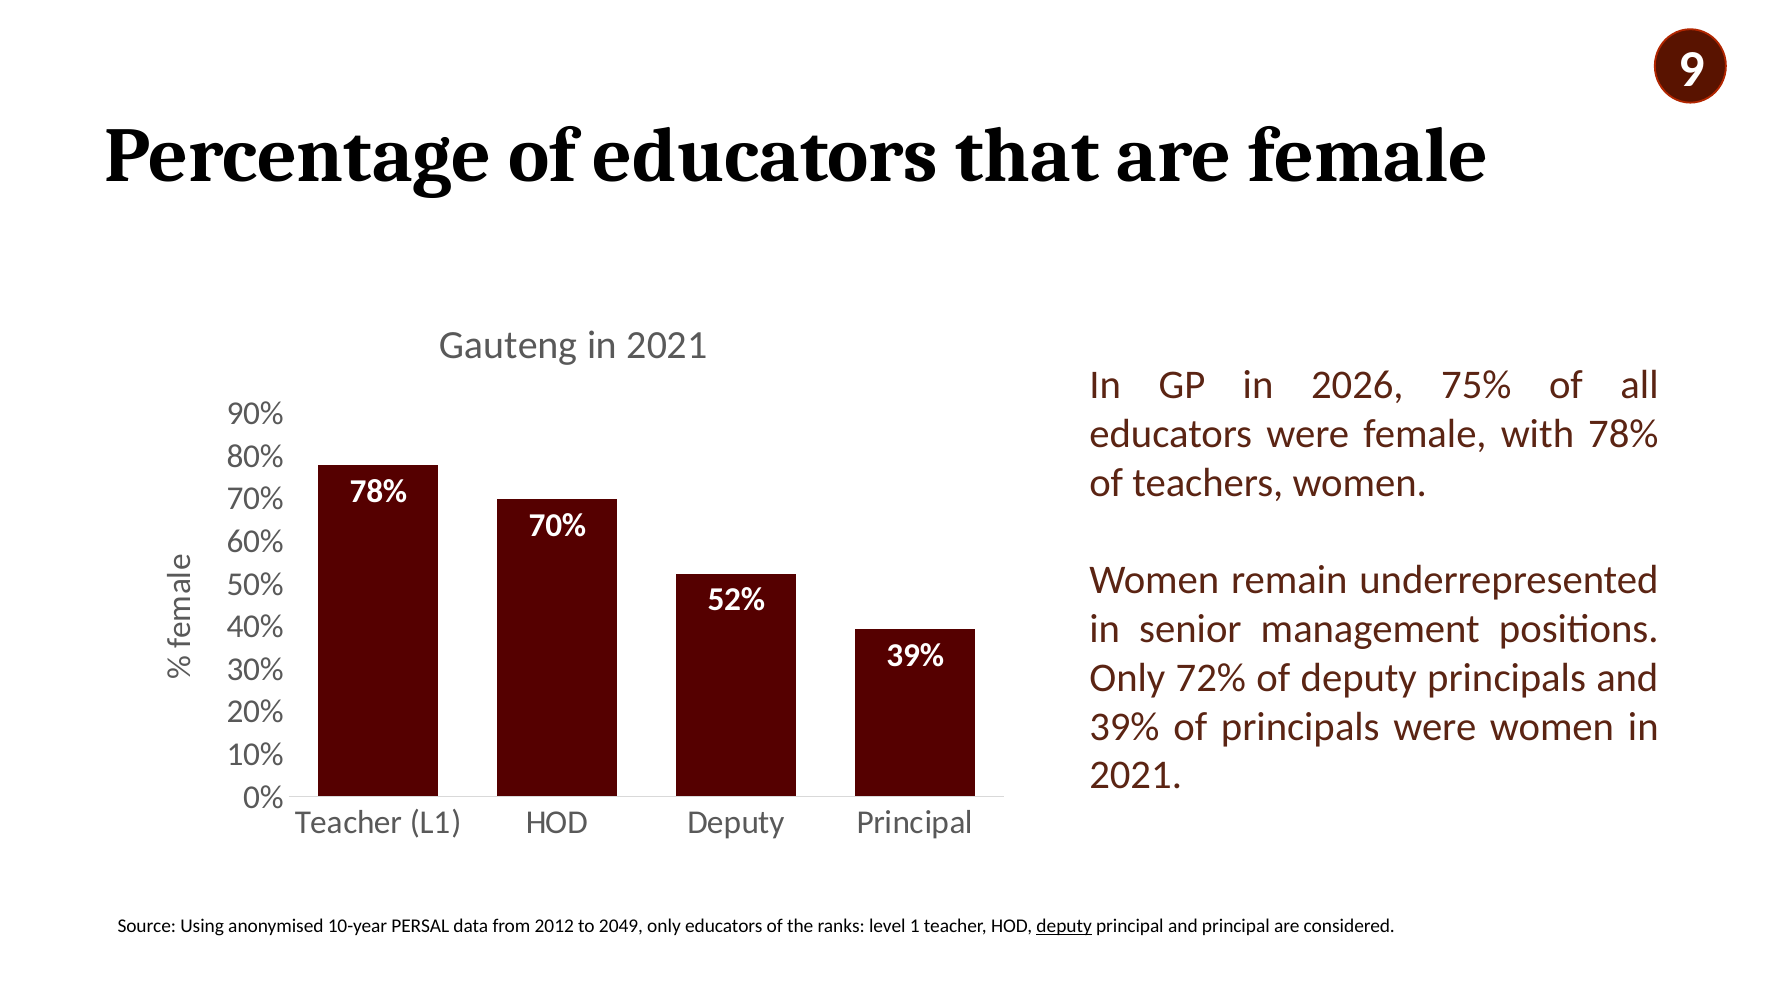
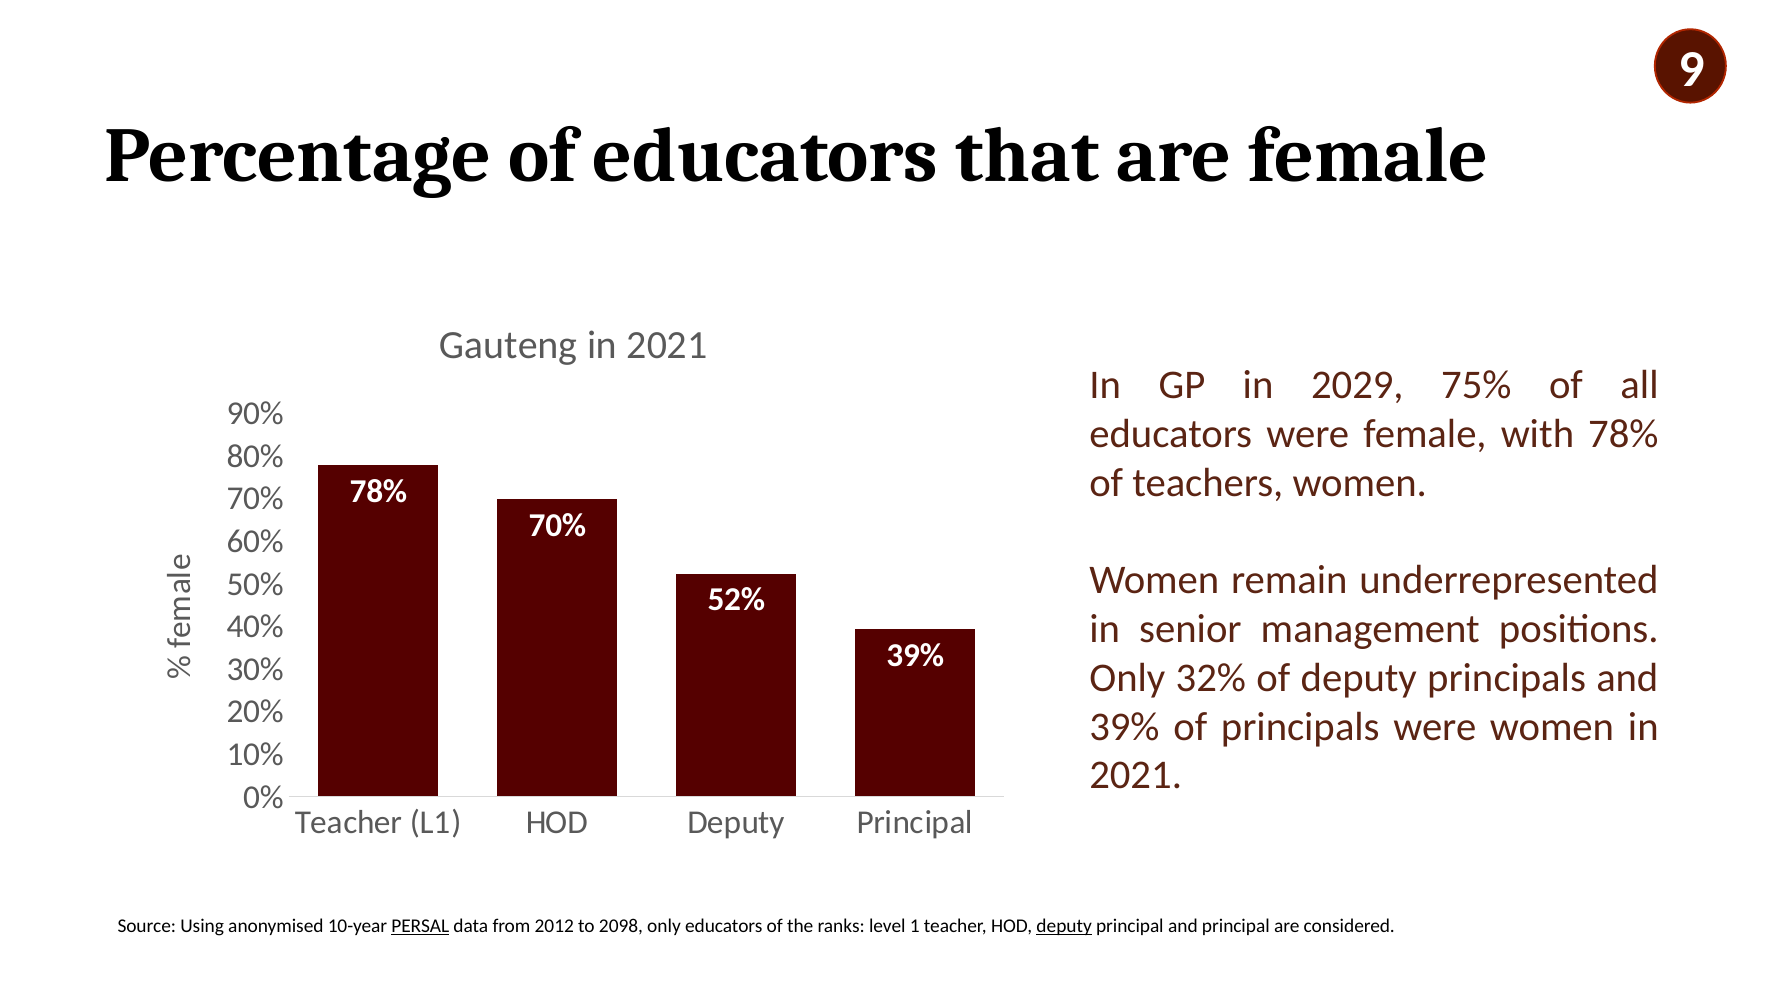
2026: 2026 -> 2029
72%: 72% -> 32%
PERSAL underline: none -> present
2049: 2049 -> 2098
